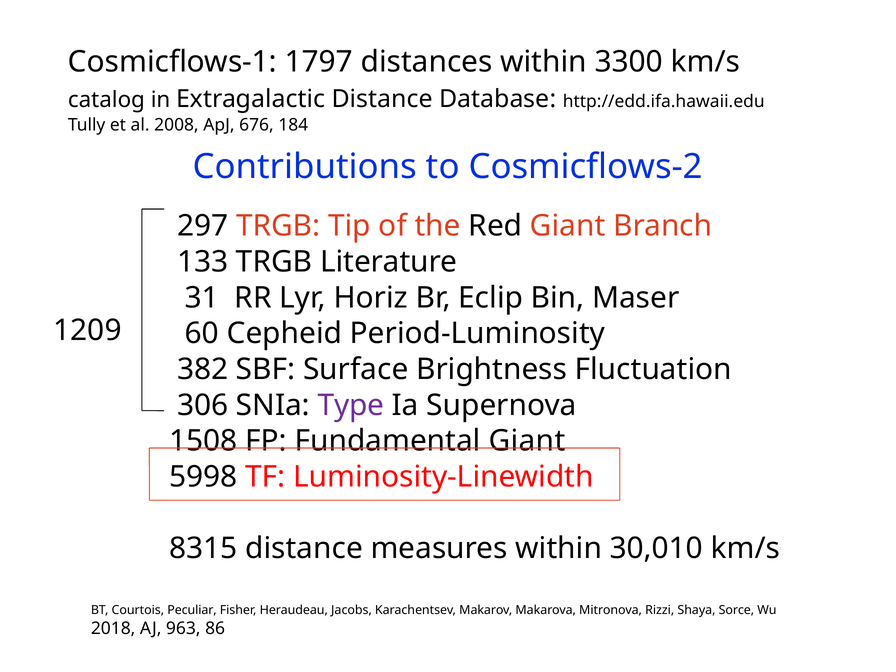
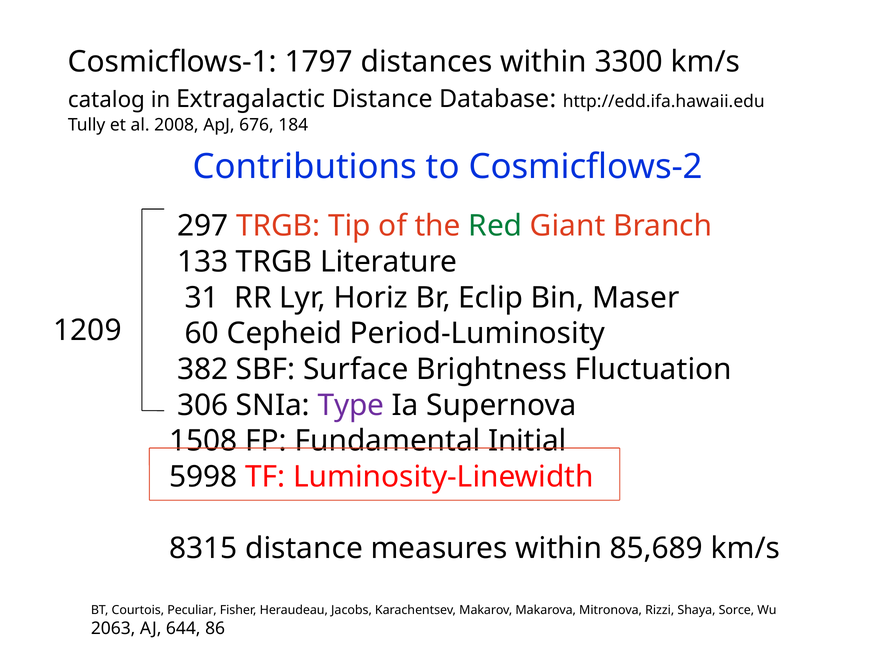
Red colour: black -> green
Fundamental Giant: Giant -> Initial
30,010: 30,010 -> 85,689
2018: 2018 -> 2063
963: 963 -> 644
